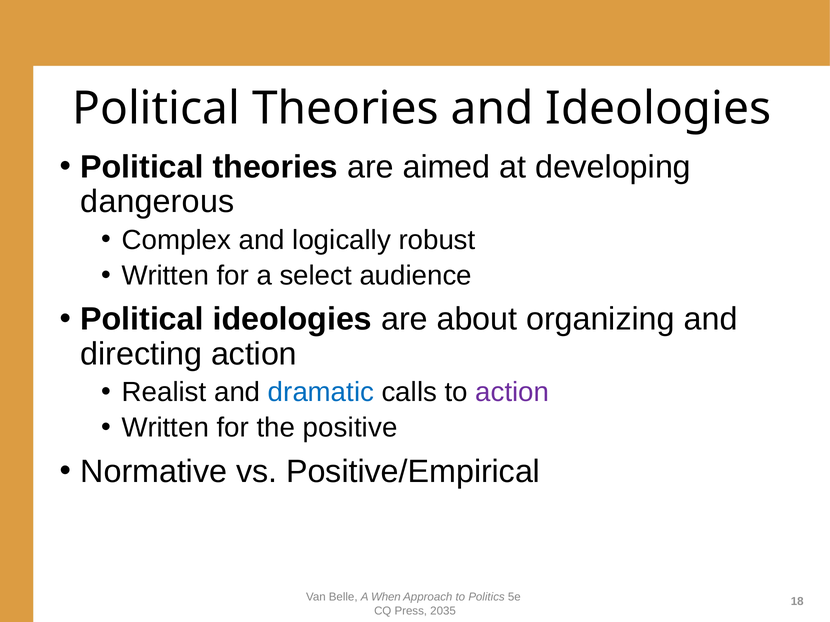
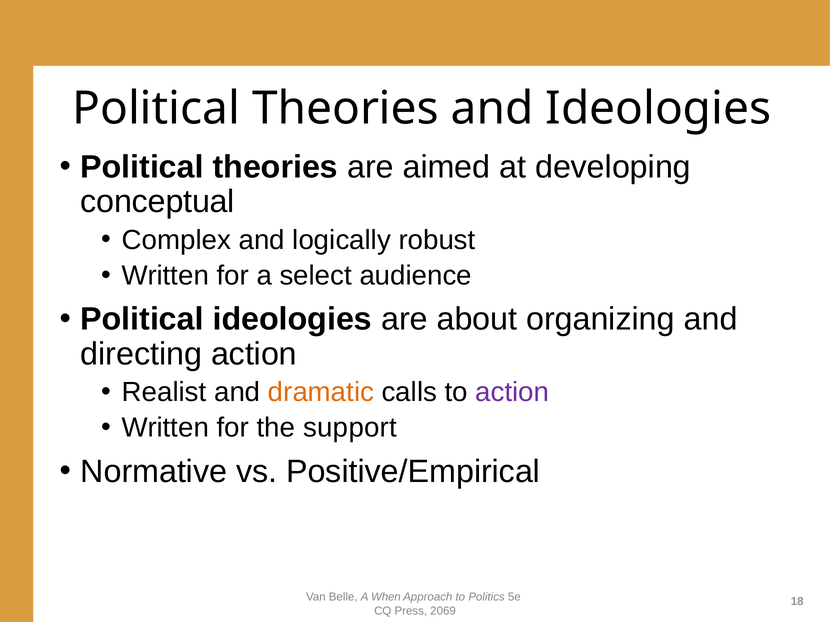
dangerous: dangerous -> conceptual
dramatic colour: blue -> orange
positive: positive -> support
2035: 2035 -> 2069
